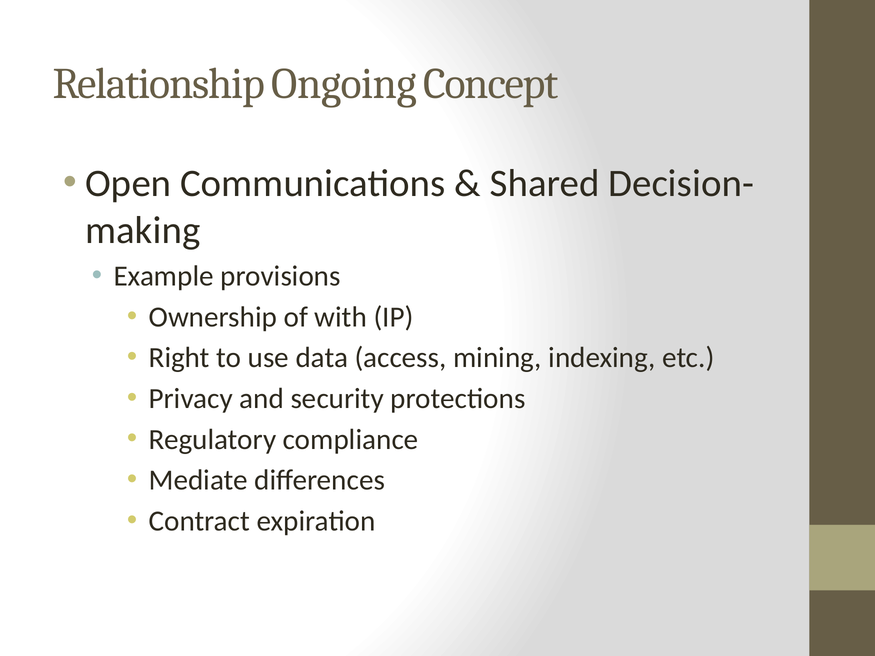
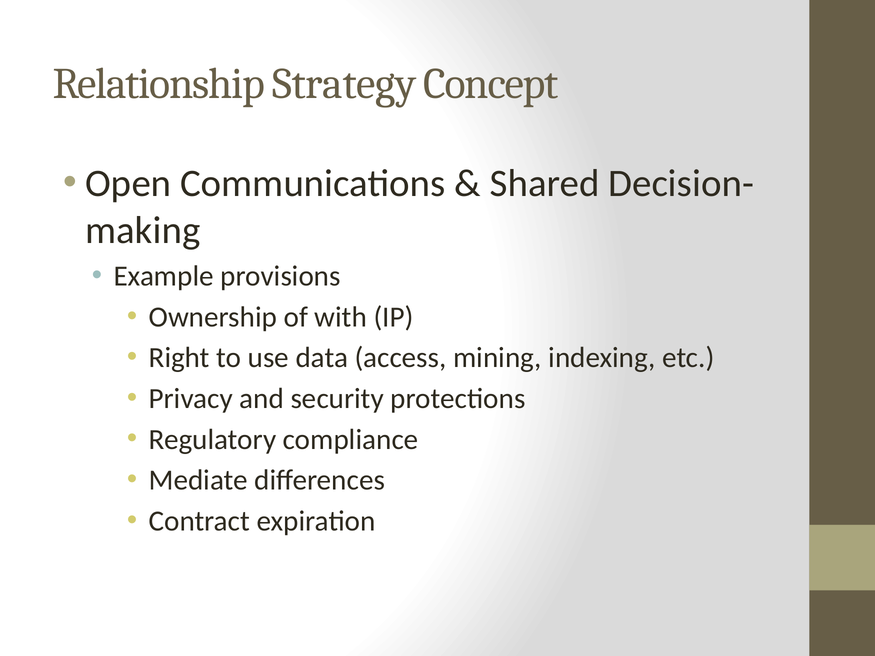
Ongoing: Ongoing -> Strategy
